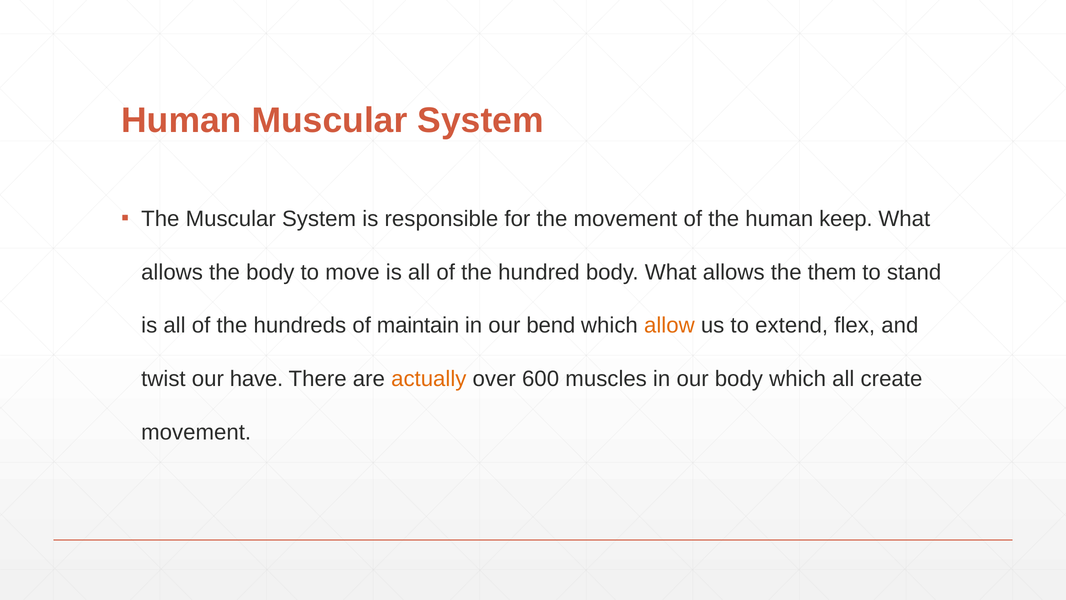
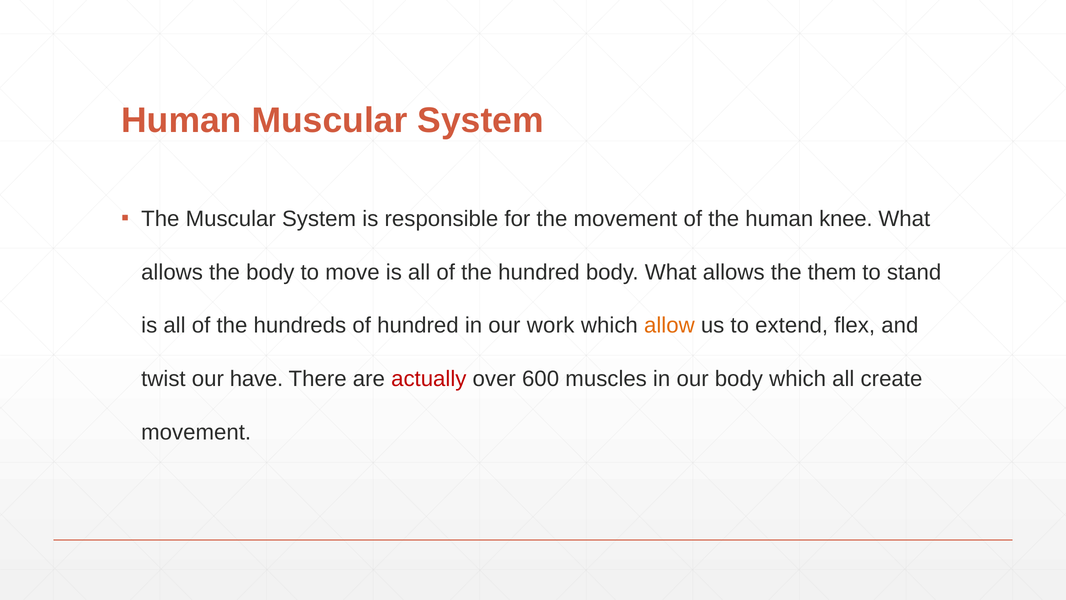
keep: keep -> knee
of maintain: maintain -> hundred
bend: bend -> work
actually colour: orange -> red
